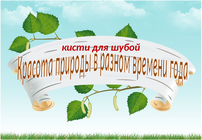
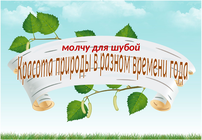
кисти: кисти -> молчу
